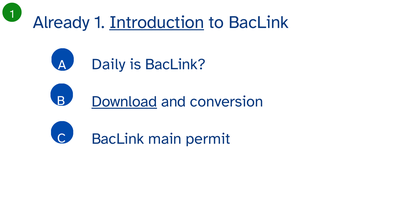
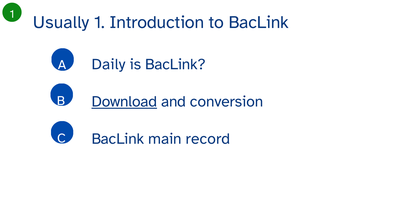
Already: Already -> Usually
Introduction underline: present -> none
permit: permit -> record
